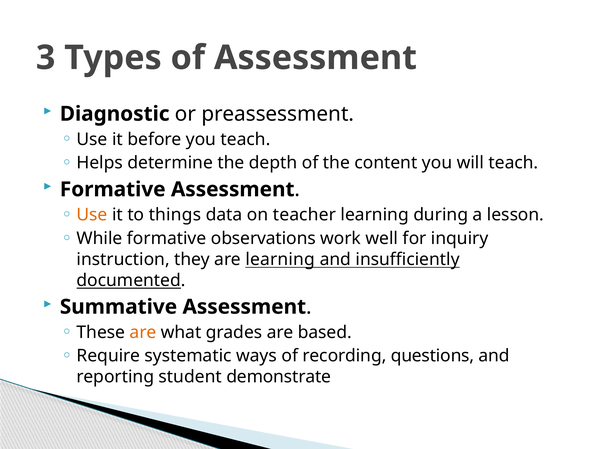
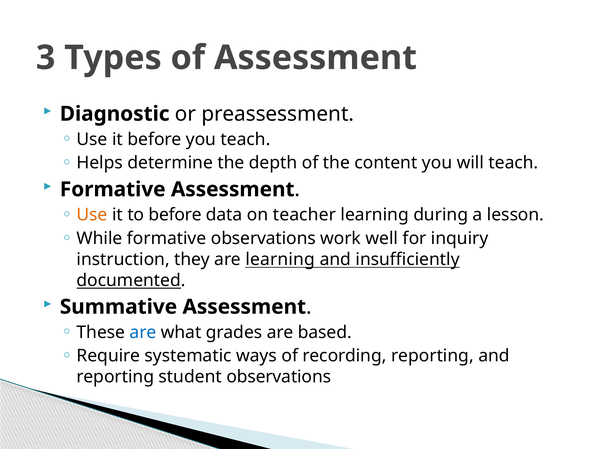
to things: things -> before
are at (143, 332) colour: orange -> blue
recording questions: questions -> reporting
student demonstrate: demonstrate -> observations
